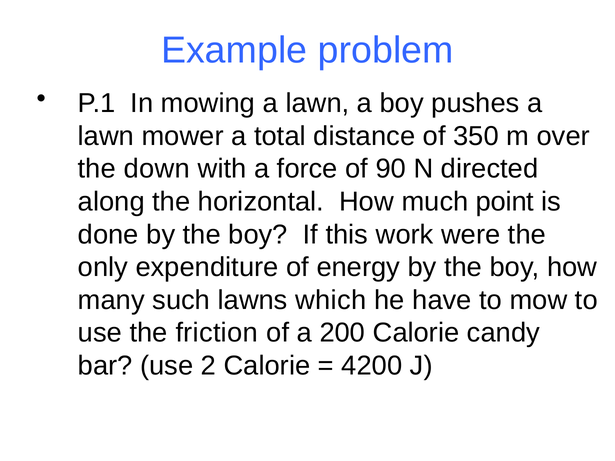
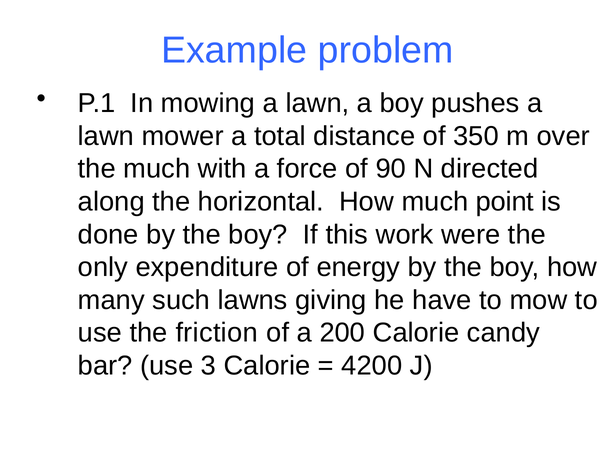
the down: down -> much
which: which -> giving
2: 2 -> 3
